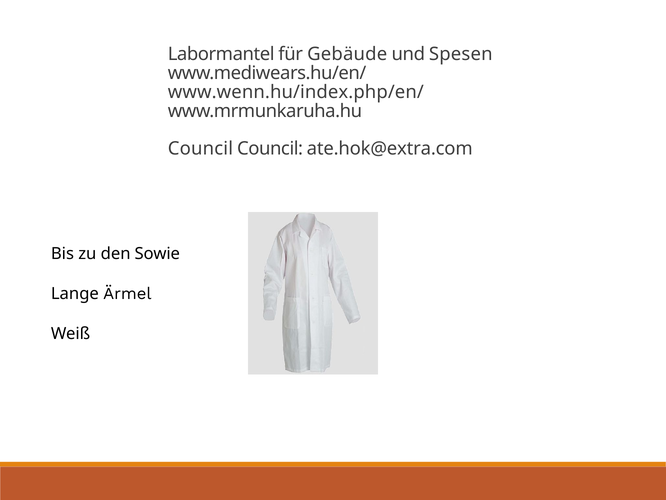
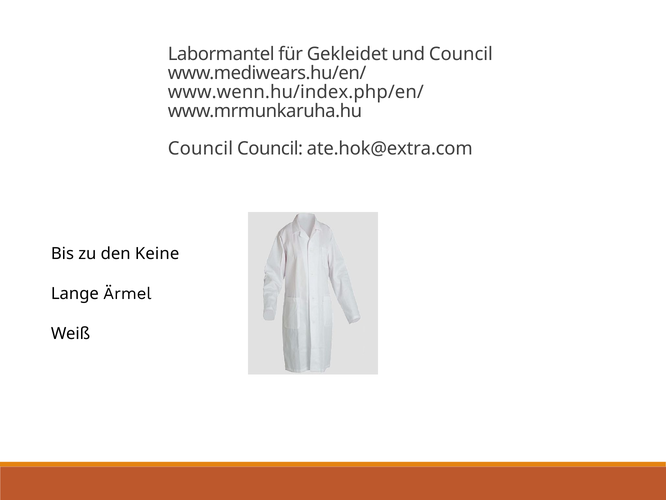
Gebäude: Gebäude -> Gekleidet
und Spesen: Spesen -> Council
Sowie: Sowie -> Keine
